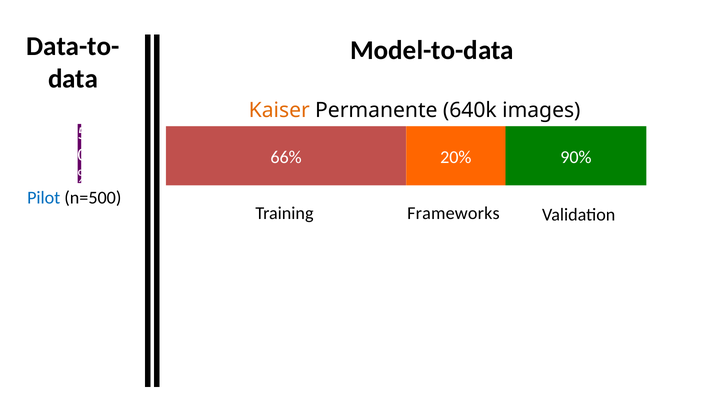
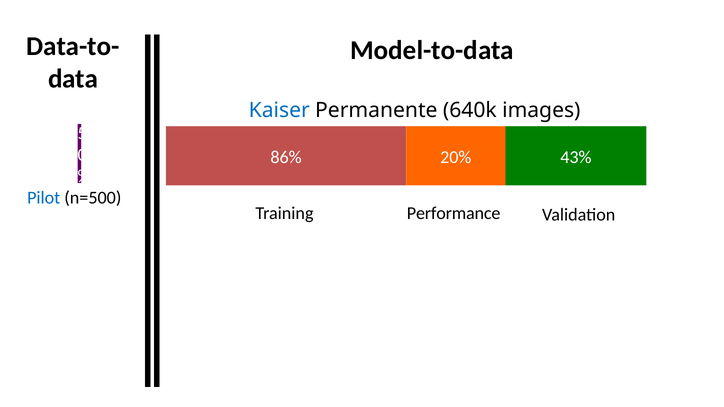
Kaiser colour: orange -> blue
66%: 66% -> 86%
90%: 90% -> 43%
Frameworks: Frameworks -> Performance
